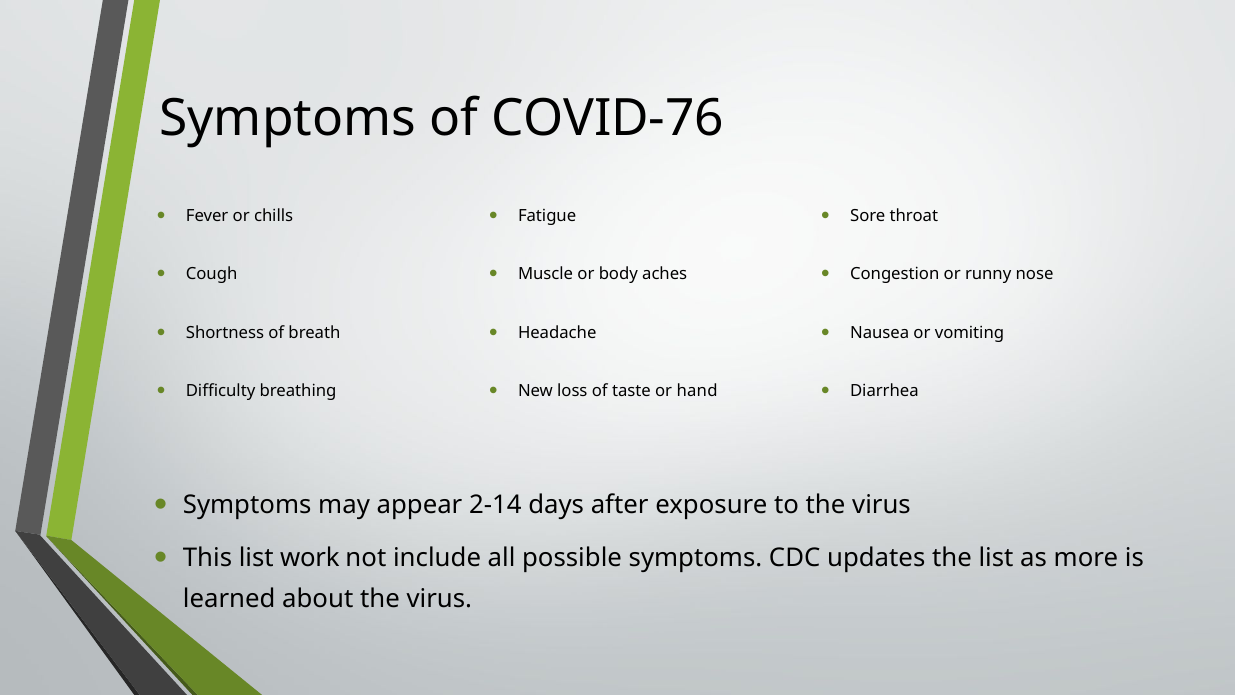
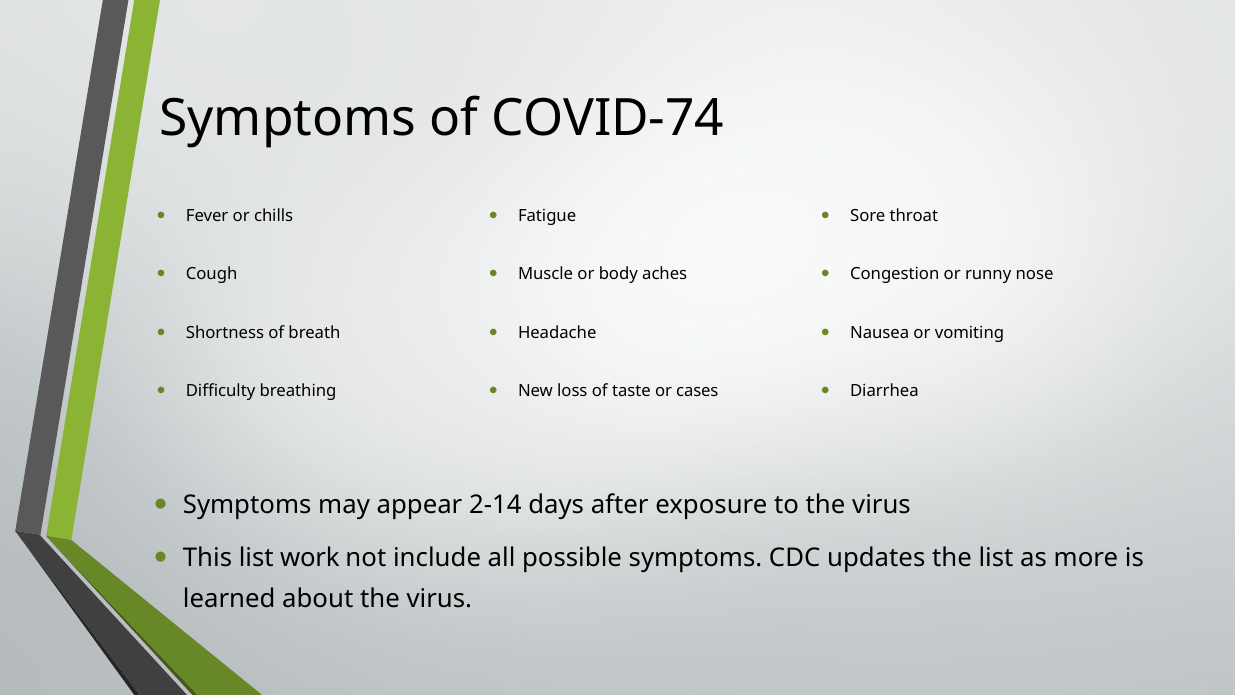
COVID-76: COVID-76 -> COVID-74
hand: hand -> cases
